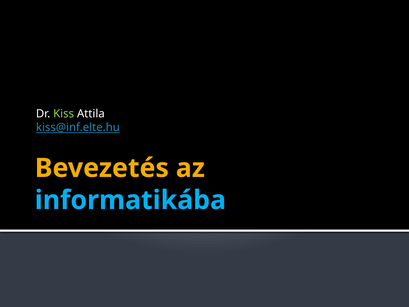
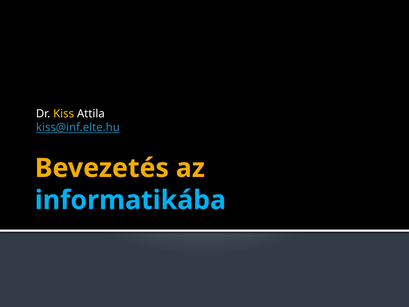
Kiss colour: light green -> yellow
